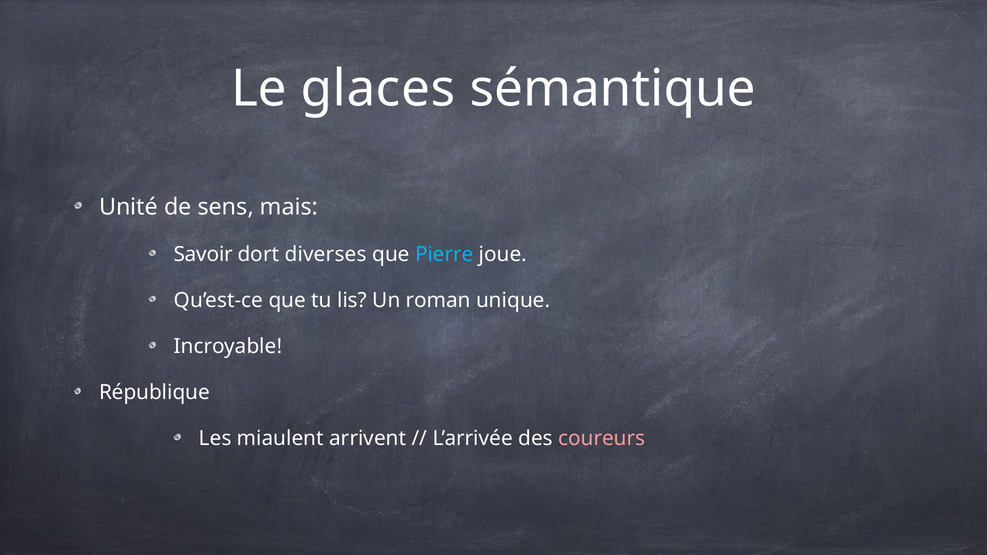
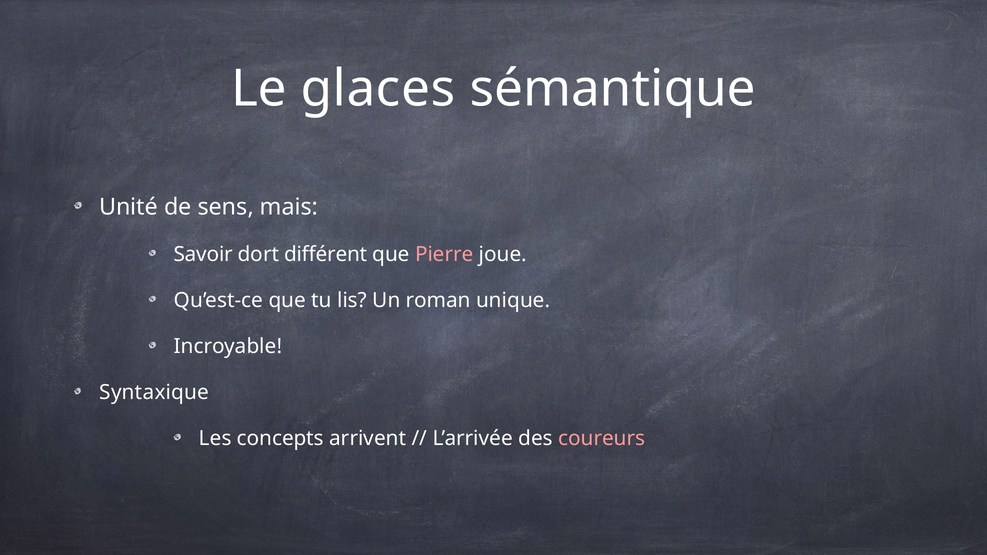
diverses: diverses -> différent
Pierre colour: light blue -> pink
République: République -> Syntaxique
miaulent: miaulent -> concepts
